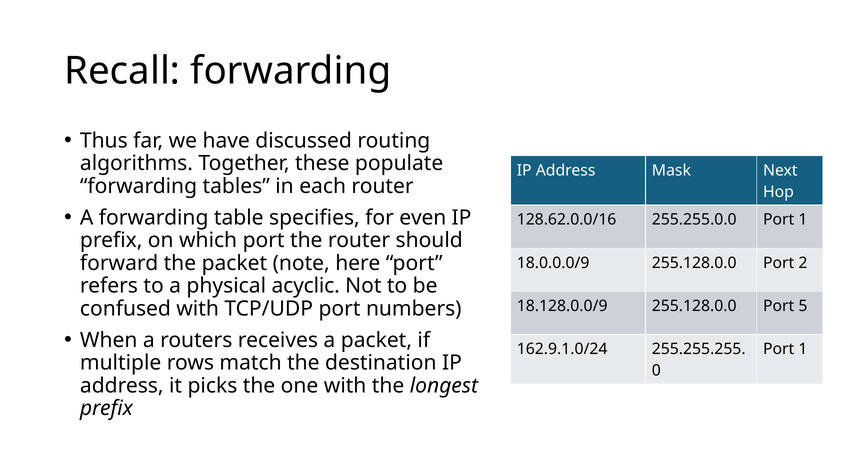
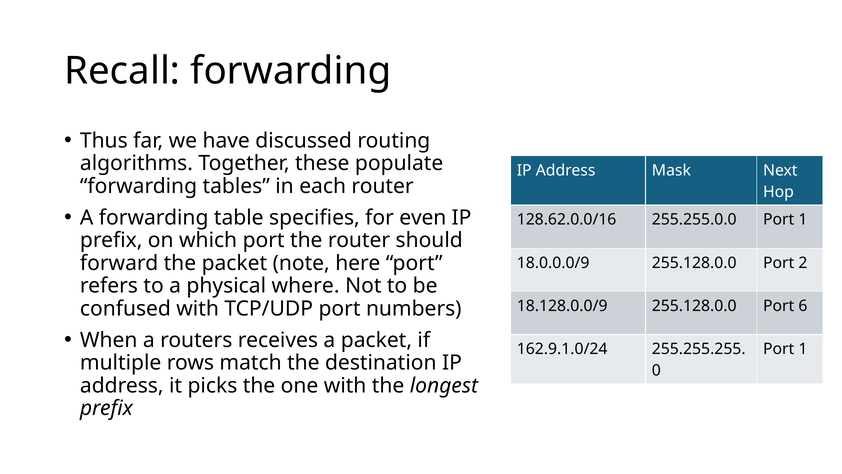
acyclic: acyclic -> where
5: 5 -> 6
